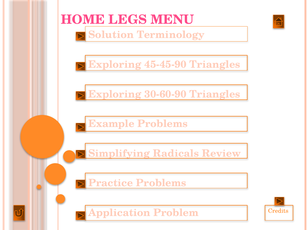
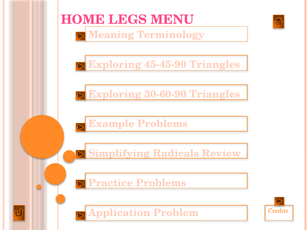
Solution: Solution -> Meaning
